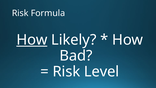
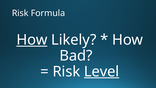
Level underline: none -> present
